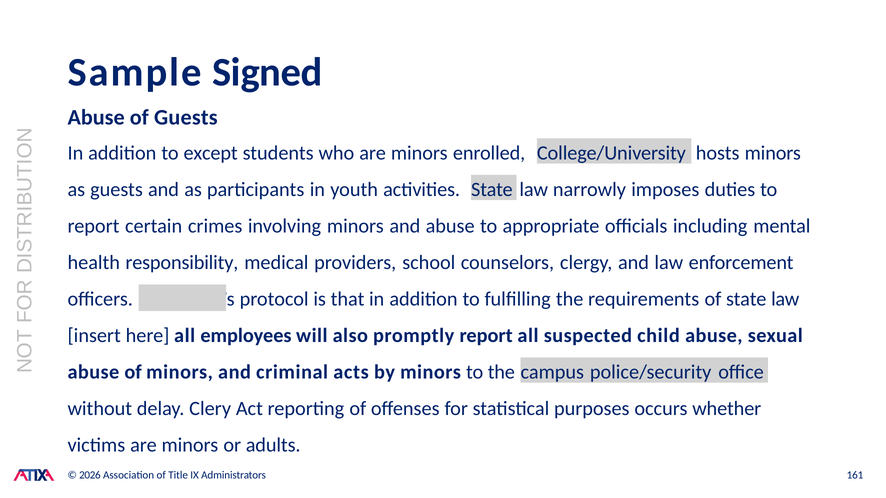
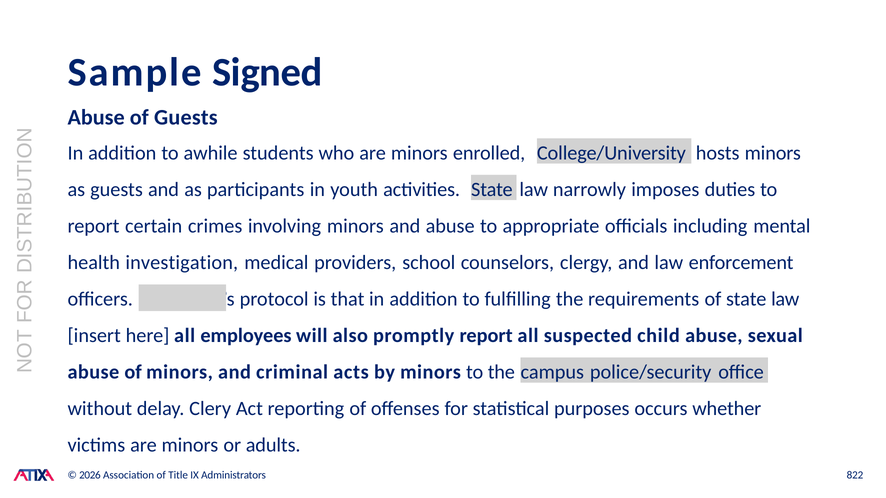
except: except -> awhile
responsibility: responsibility -> investigation
161: 161 -> 822
